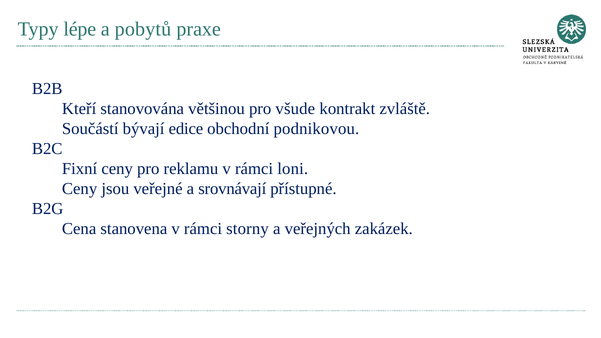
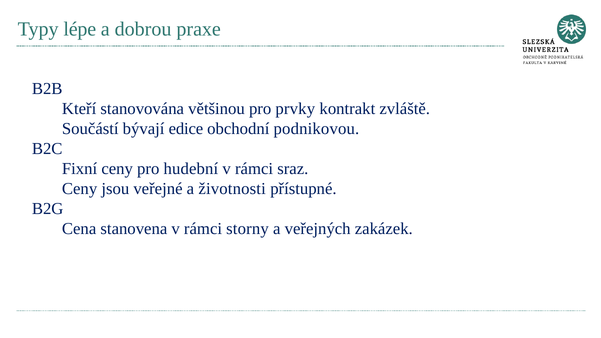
pobytů: pobytů -> dobrou
všude: všude -> prvky
reklamu: reklamu -> hudební
loni: loni -> sraz
srovnávají: srovnávají -> životnosti
